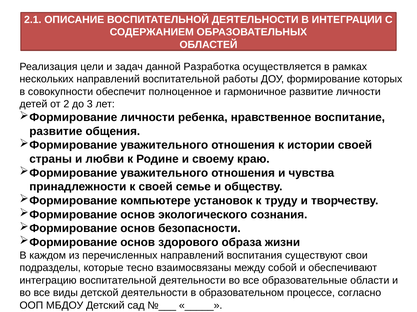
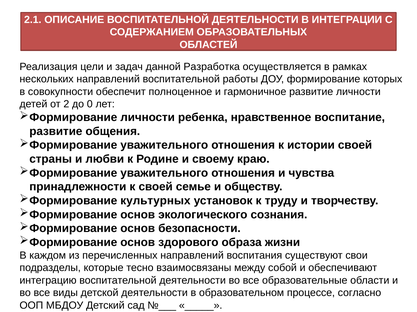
3: 3 -> 0
компьютере: компьютере -> культурных
